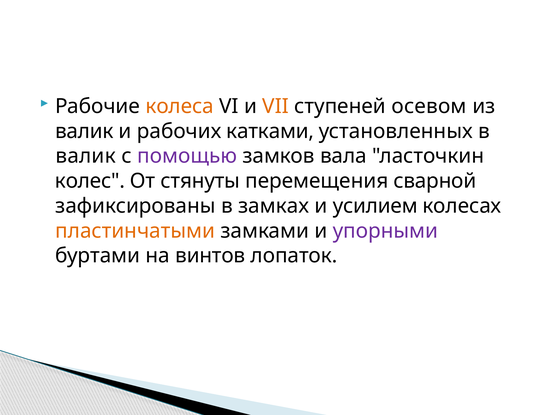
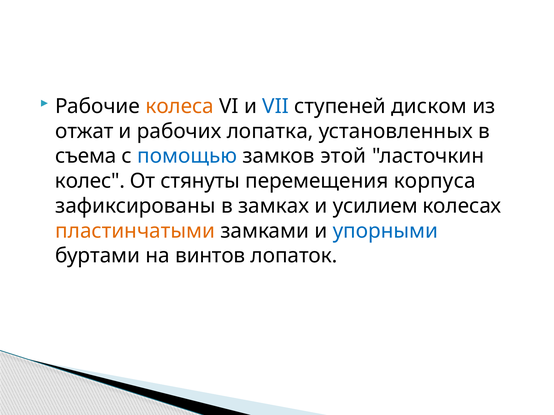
VII colour: orange -> blue
осевом: осевом -> диском
валик at (84, 131): валик -> отжат
катками: катками -> лопатка
валик at (86, 156): валик -> съема
помощью colour: purple -> blue
вала: вала -> этой
сварной: сварной -> корпуса
упорными colour: purple -> blue
